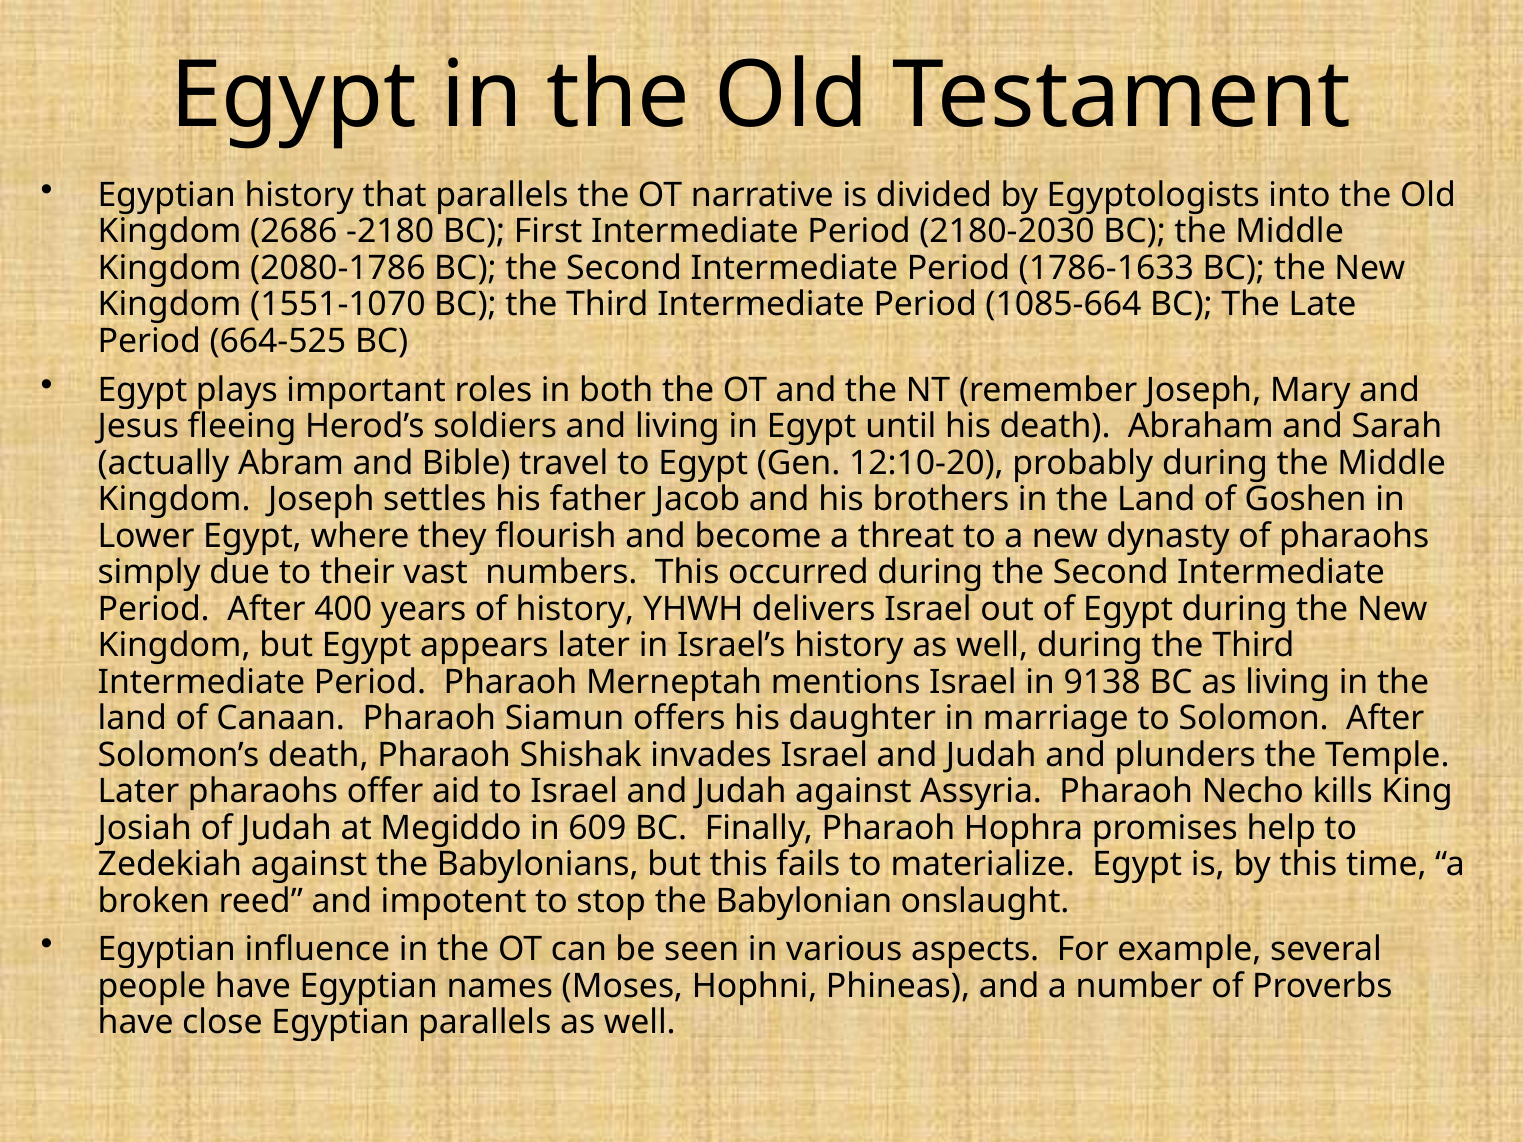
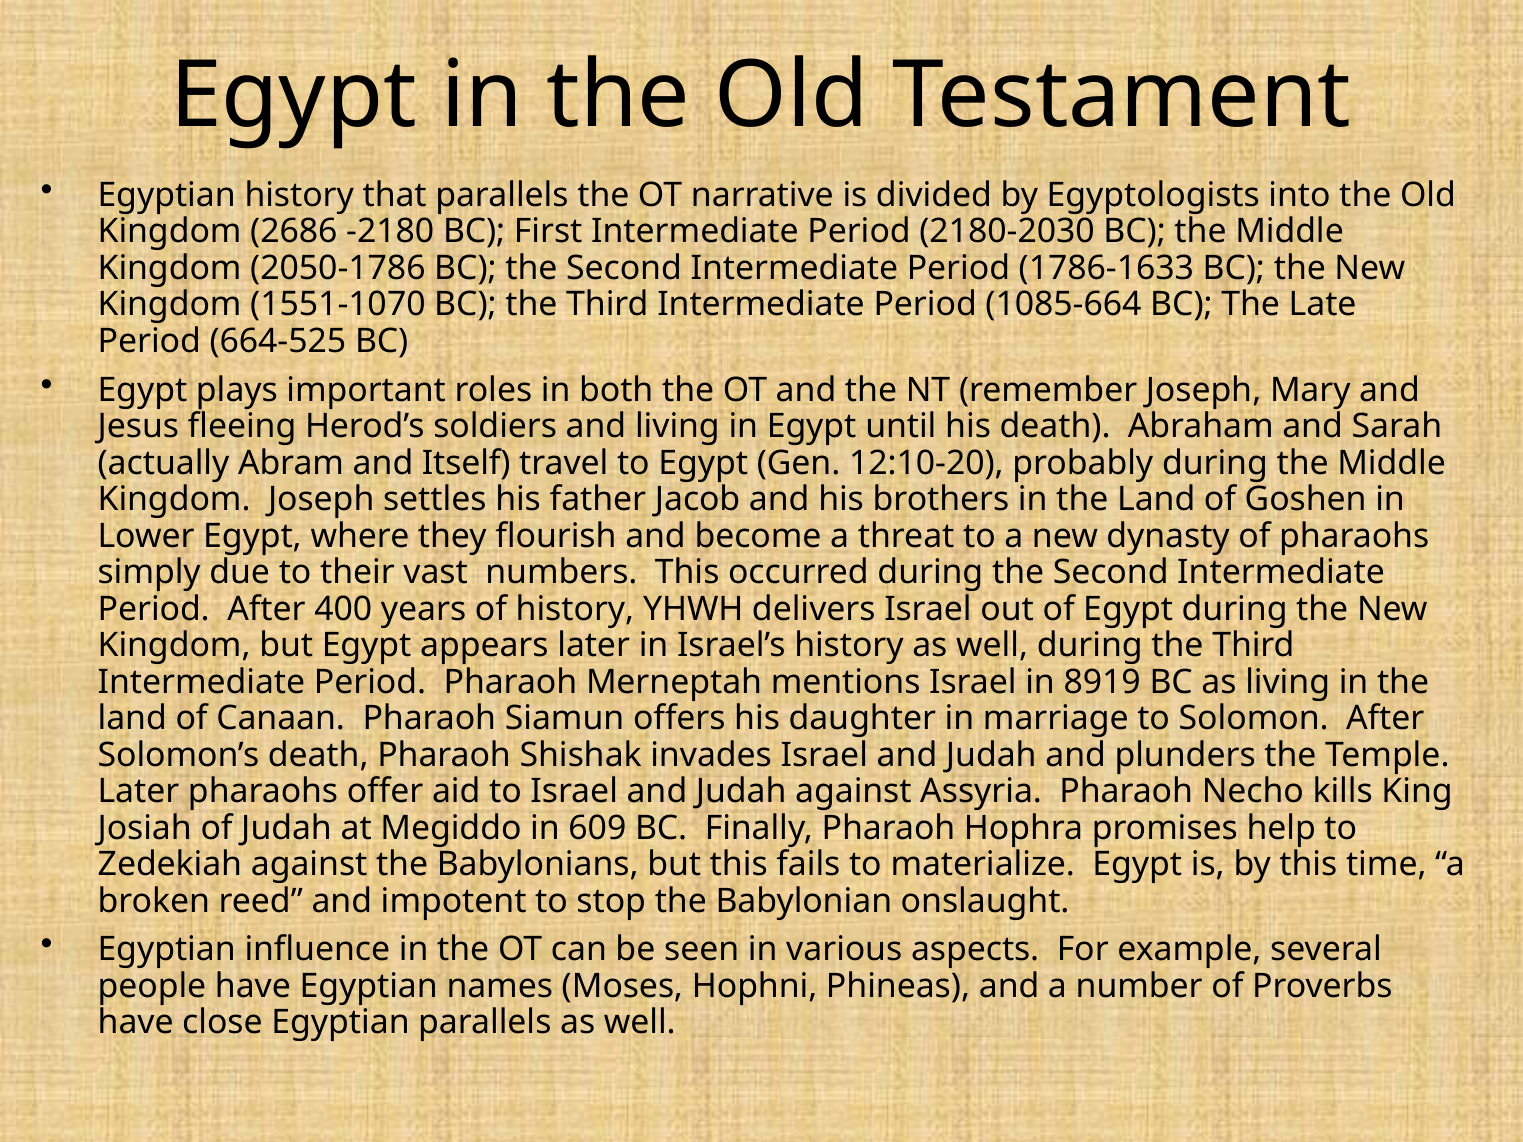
2080-1786: 2080-1786 -> 2050-1786
Bible: Bible -> Itself
9138: 9138 -> 8919
